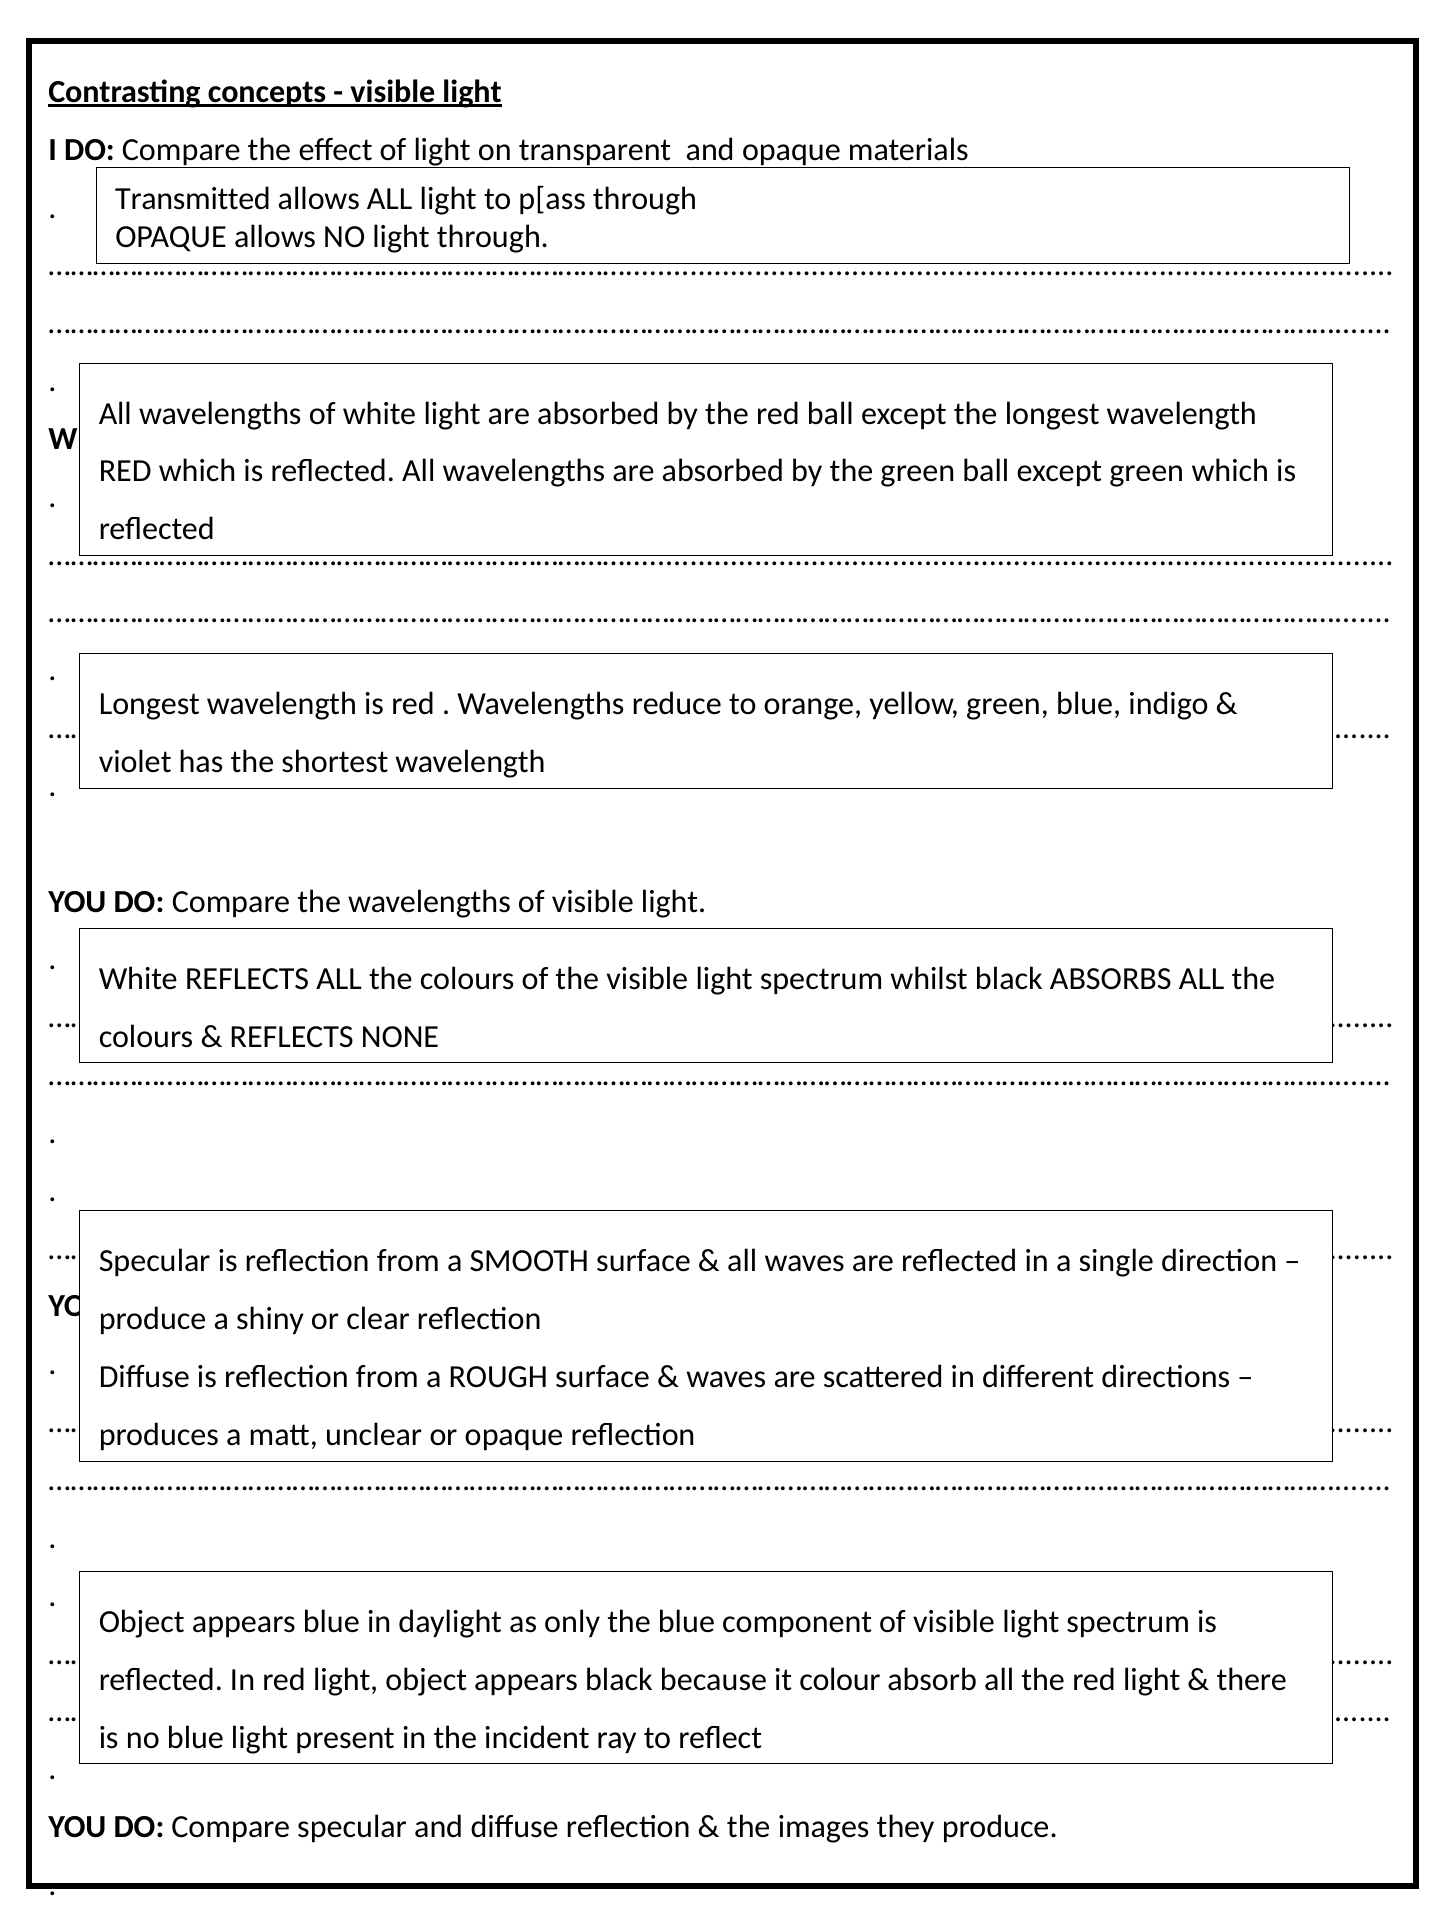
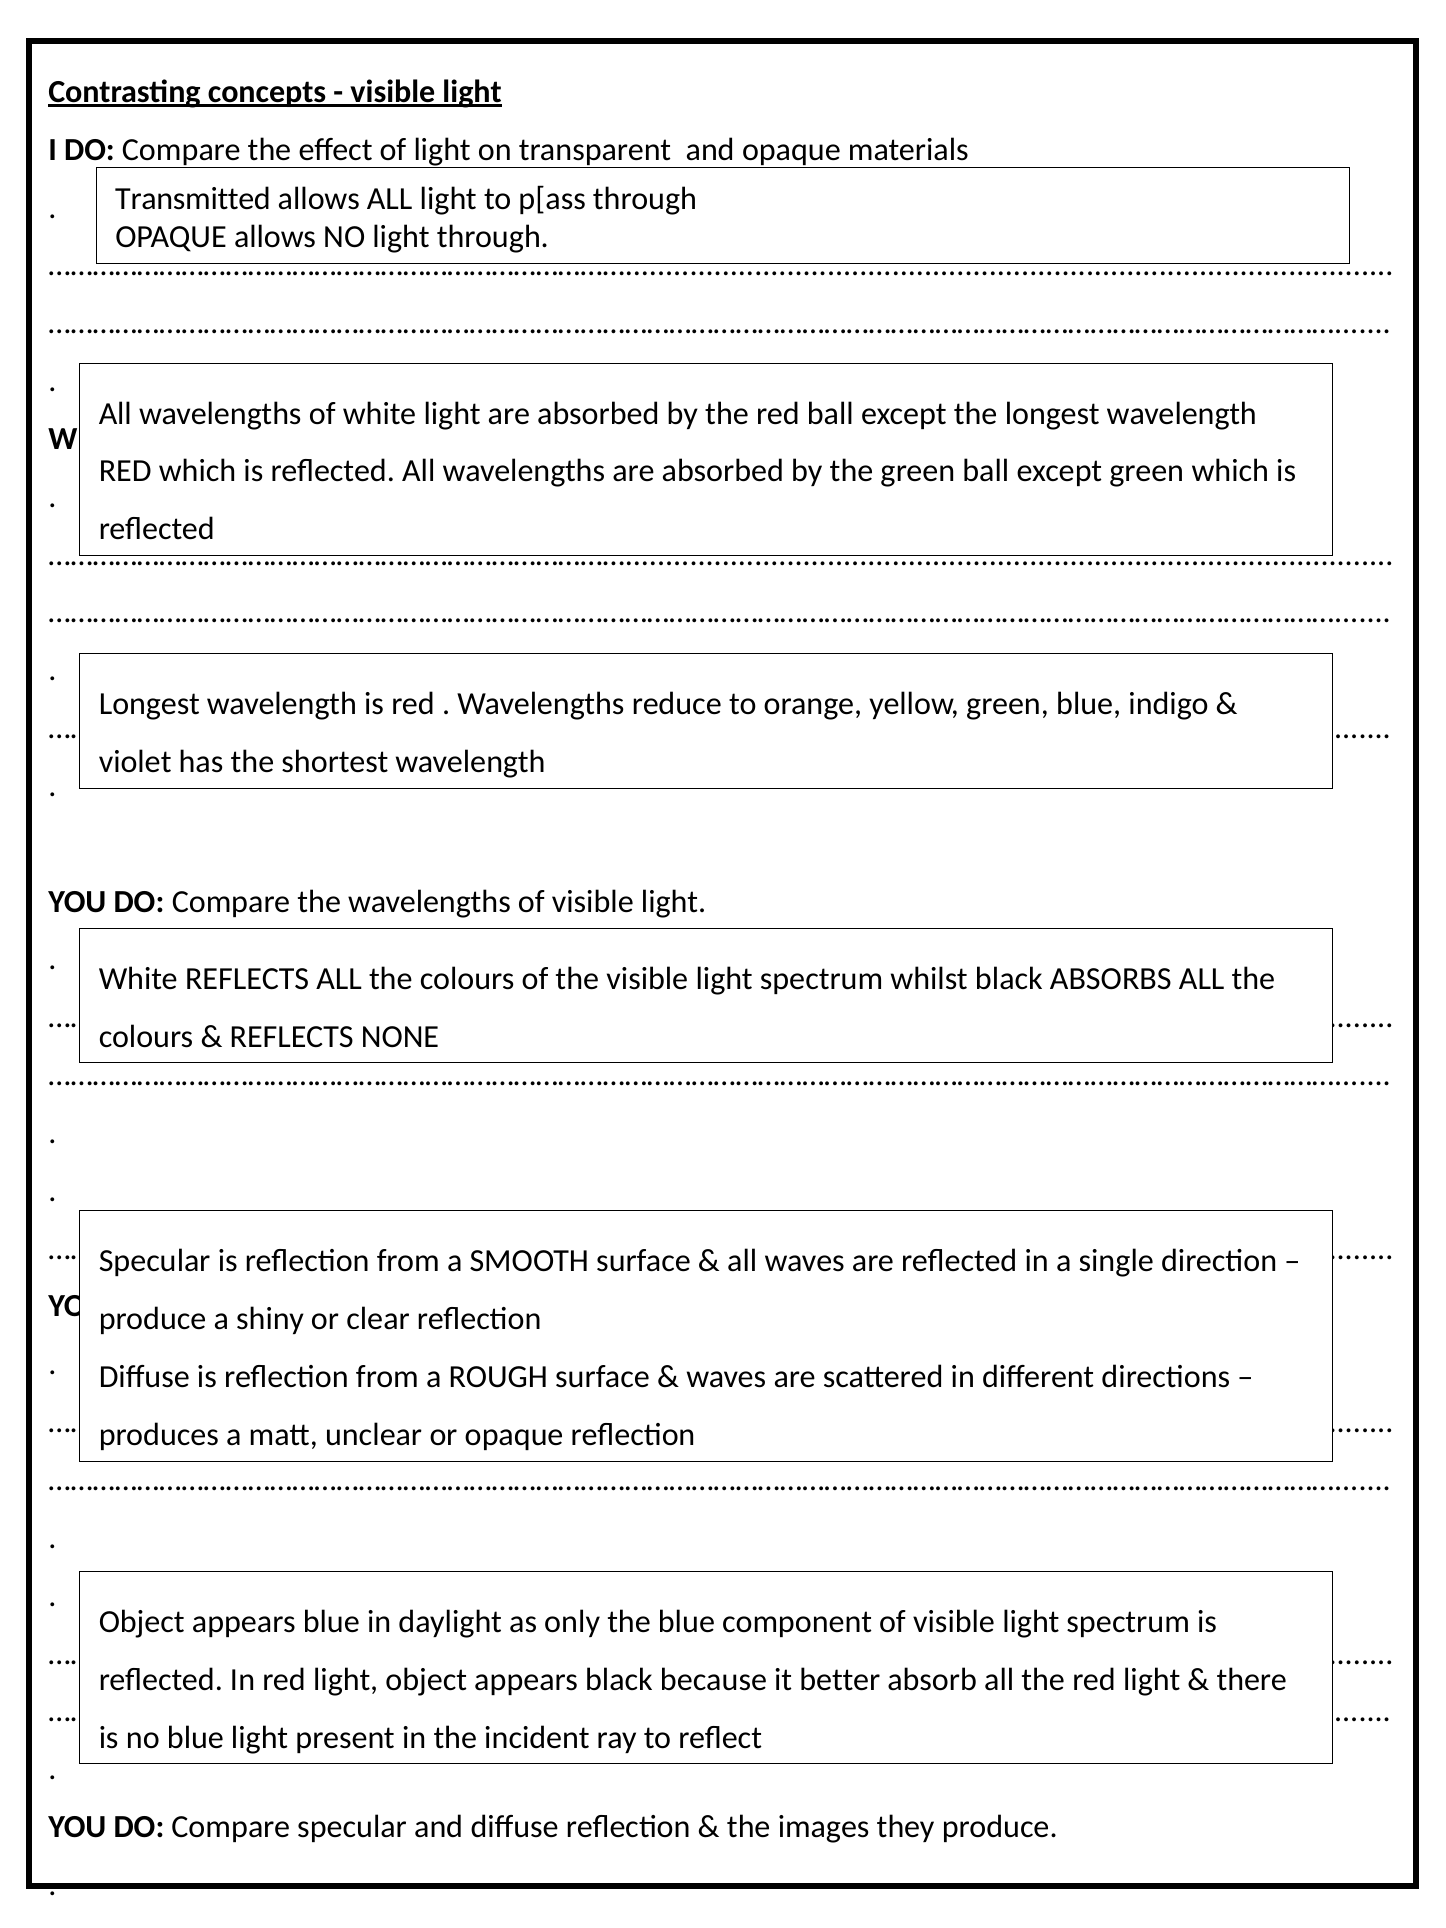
it colour: colour -> better
